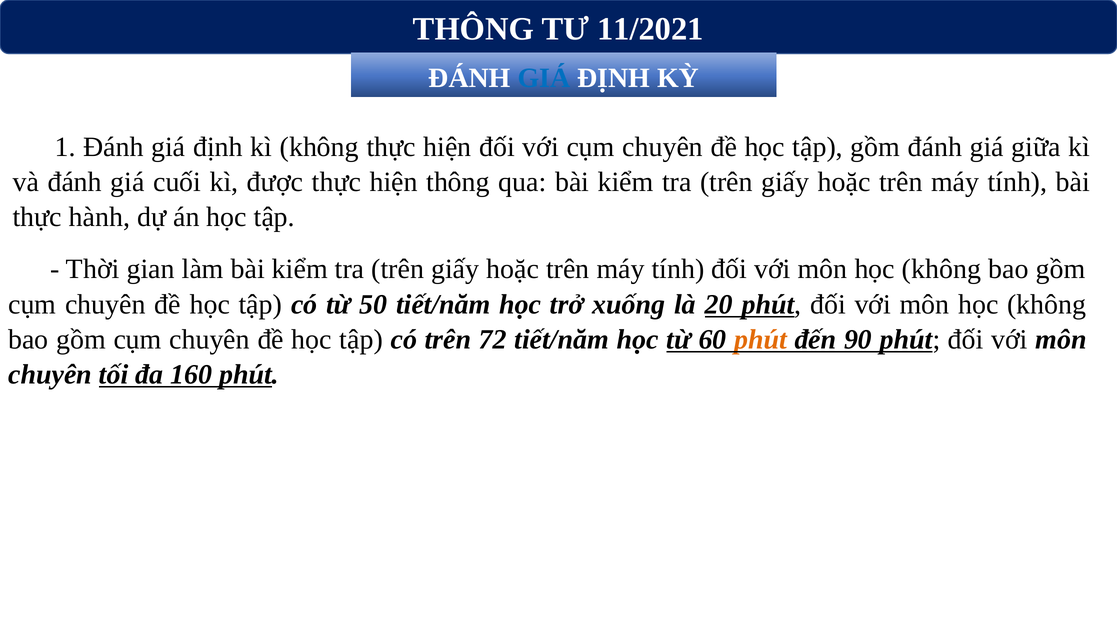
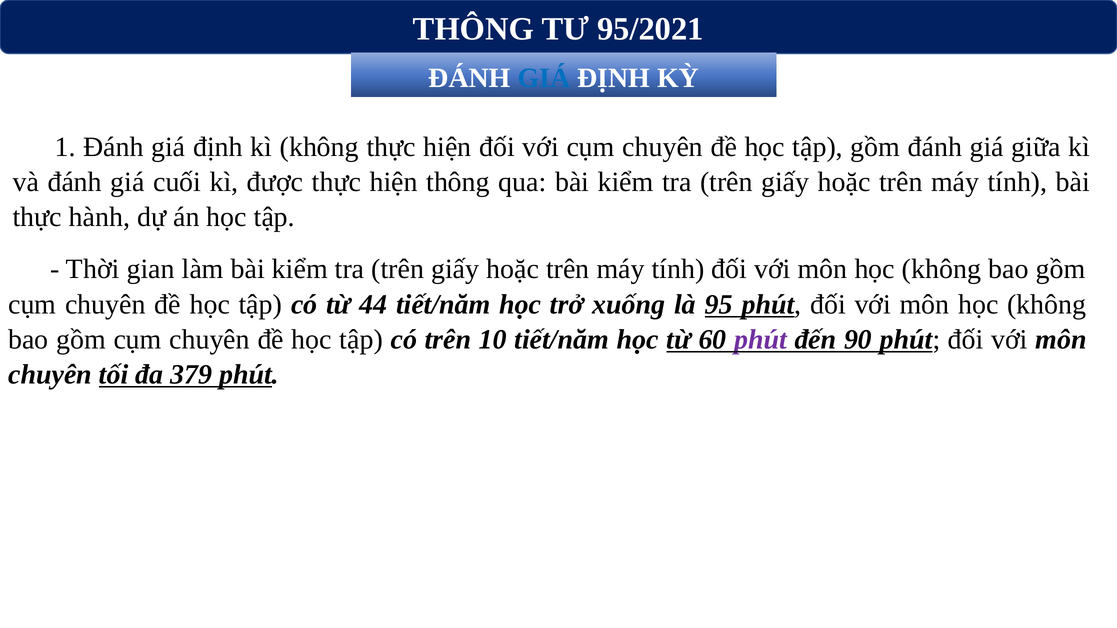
11/2021: 11/2021 -> 95/2021
50: 50 -> 44
20: 20 -> 95
72: 72 -> 10
phút at (760, 340) colour: orange -> purple
160: 160 -> 379
